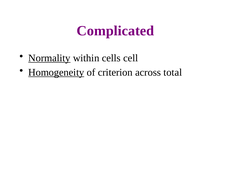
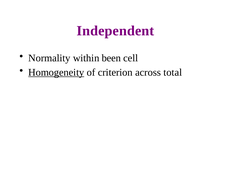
Complicated: Complicated -> Independent
Normality underline: present -> none
cells: cells -> been
